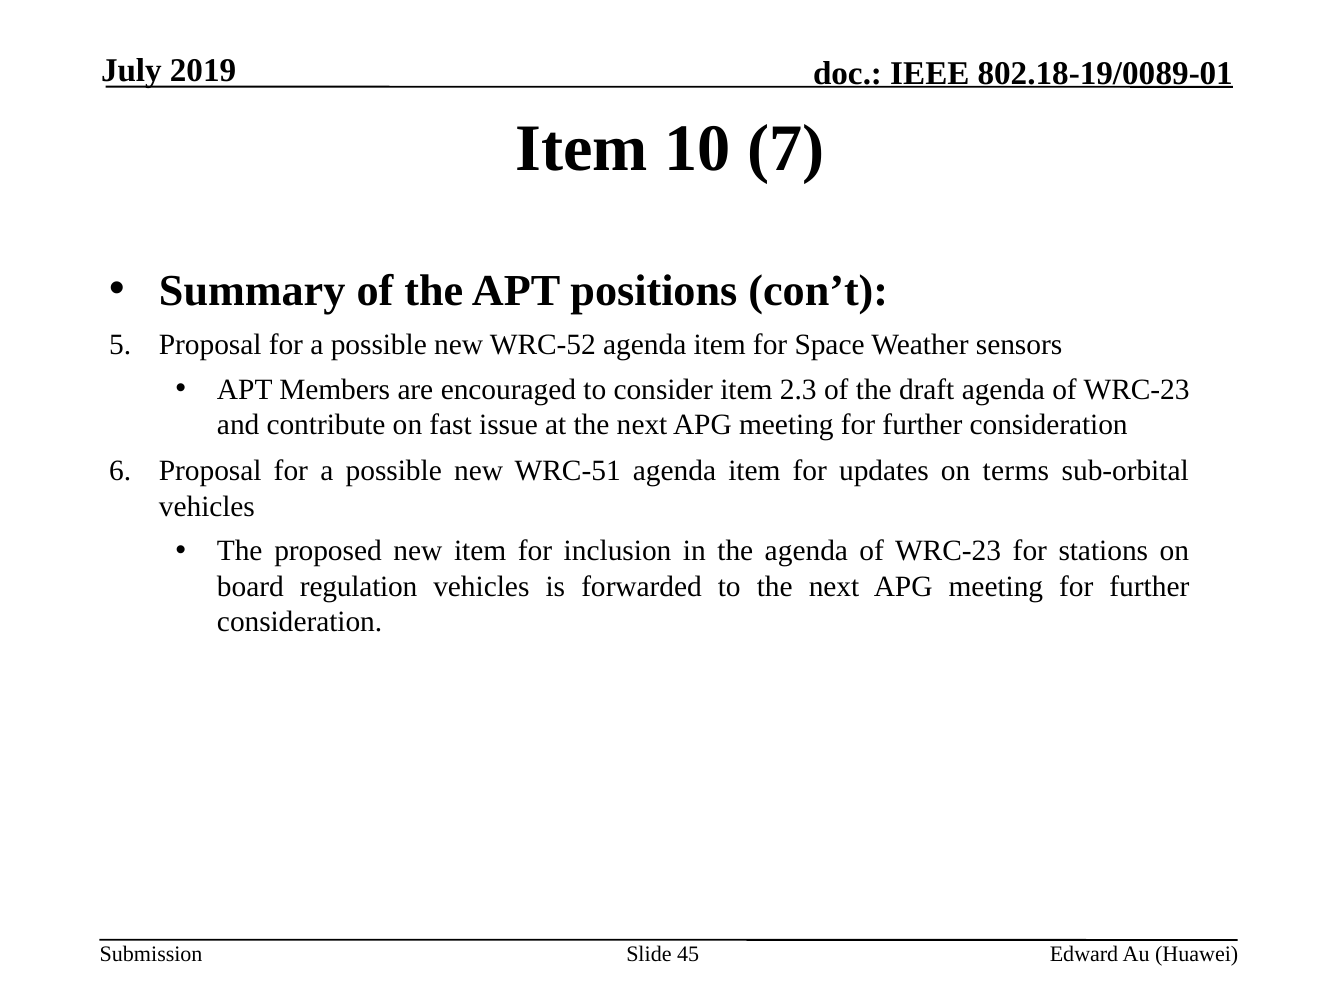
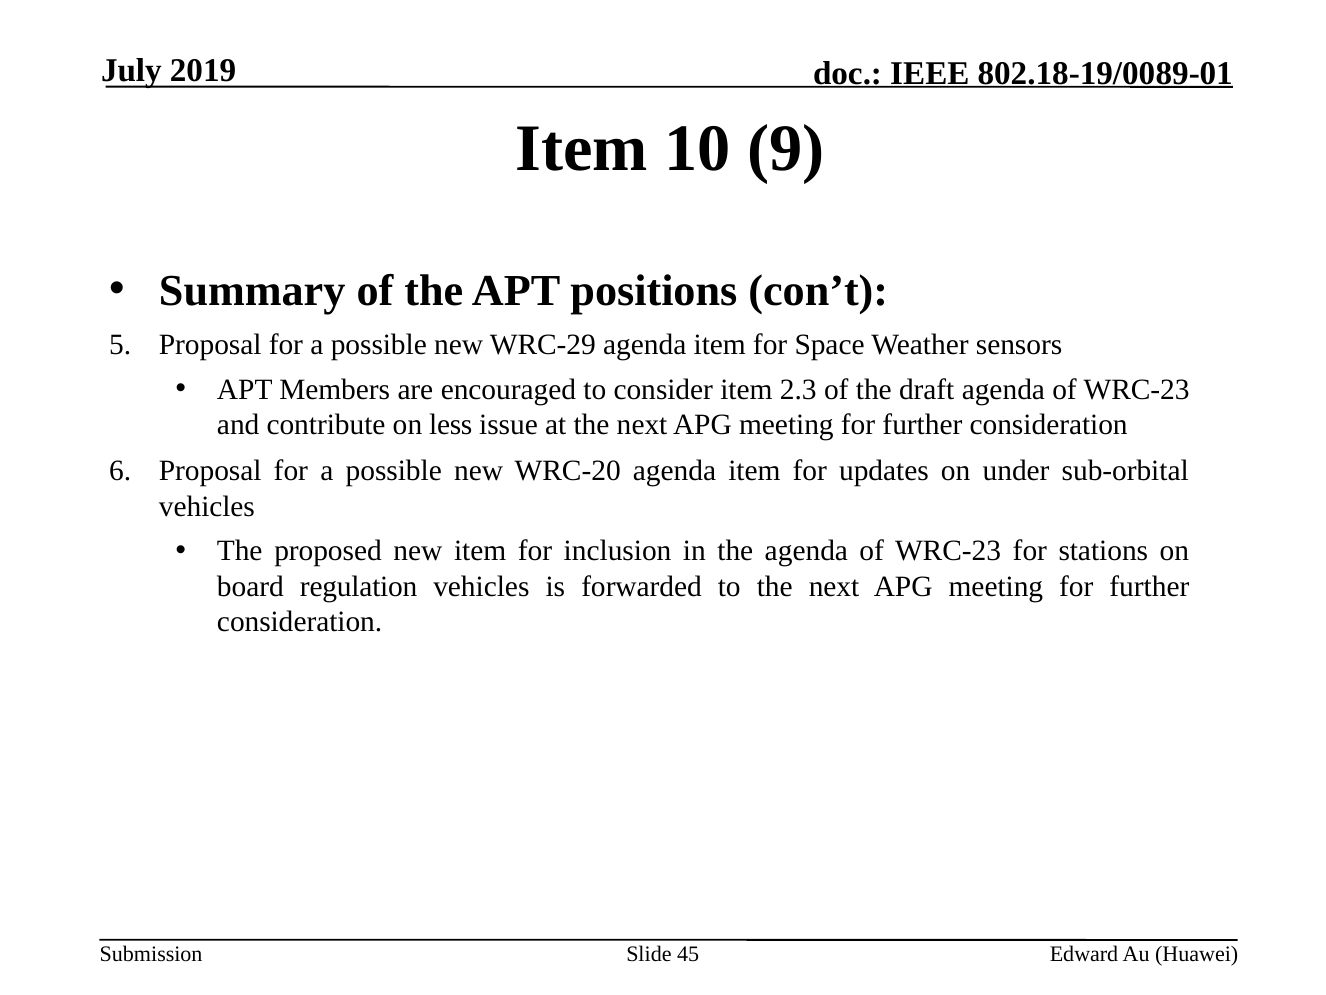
7: 7 -> 9
WRC-52: WRC-52 -> WRC-29
fast: fast -> less
WRC-51: WRC-51 -> WRC-20
terms: terms -> under
